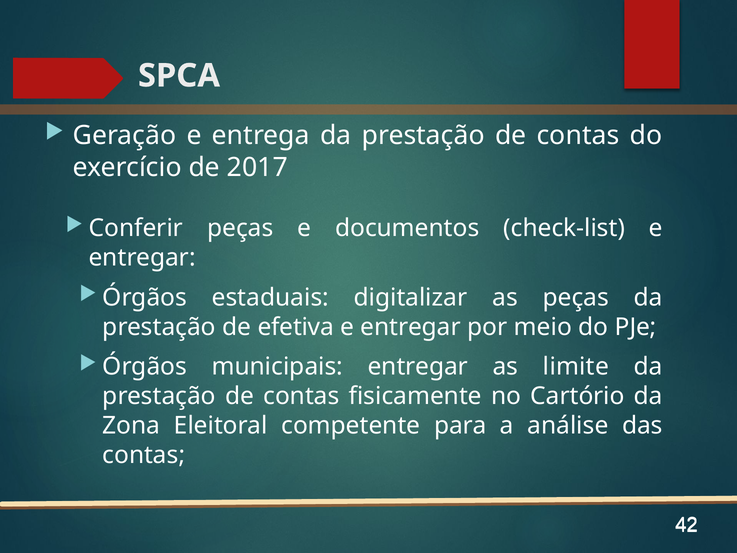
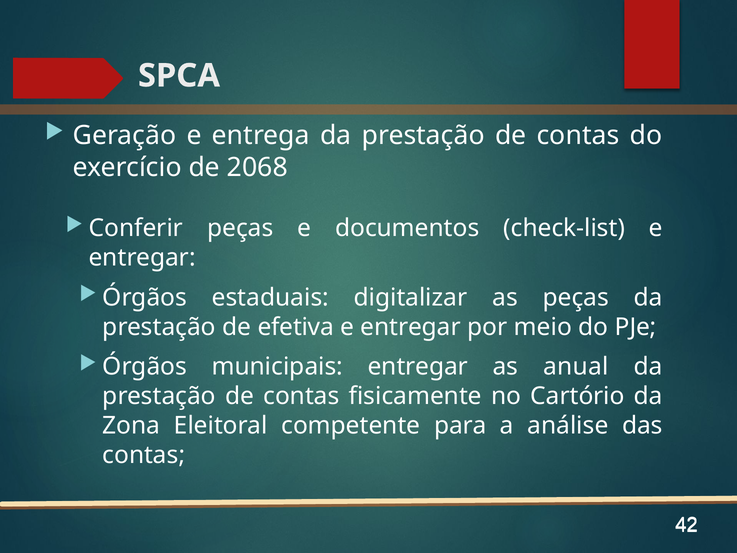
2017: 2017 -> 2068
limite: limite -> anual
